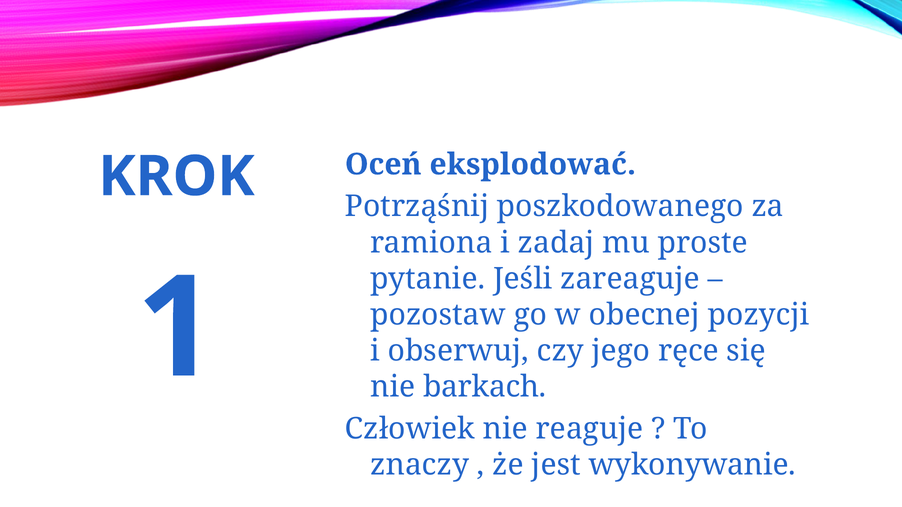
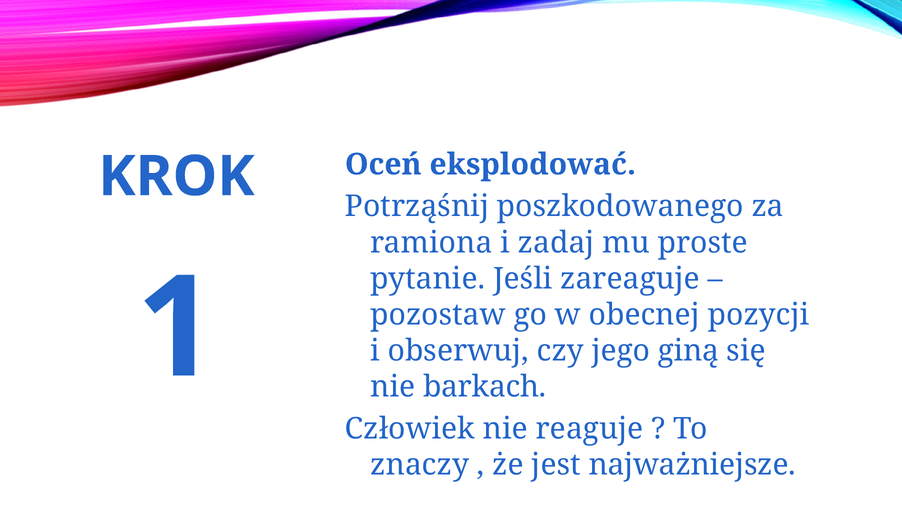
ręce: ręce -> giną
wykonywanie: wykonywanie -> najważniejsze
